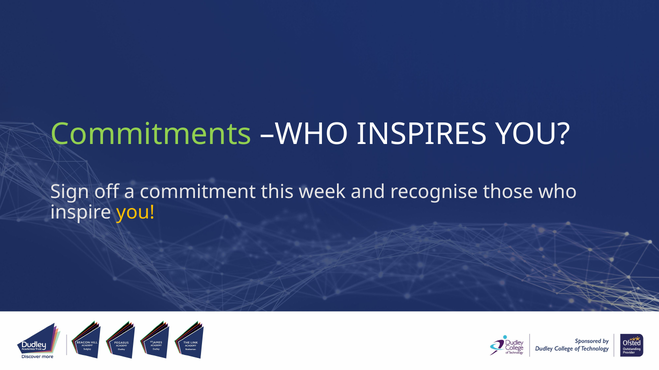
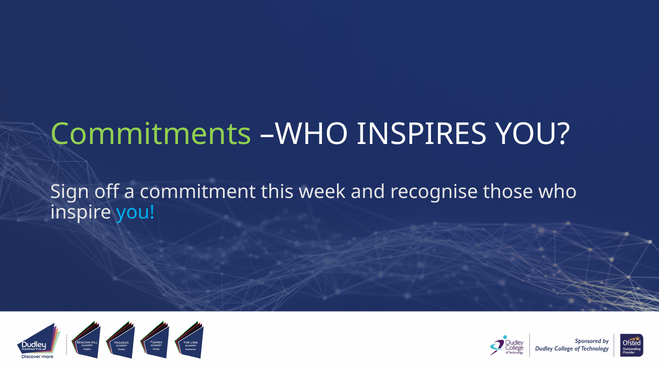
you at (135, 213) colour: yellow -> light blue
